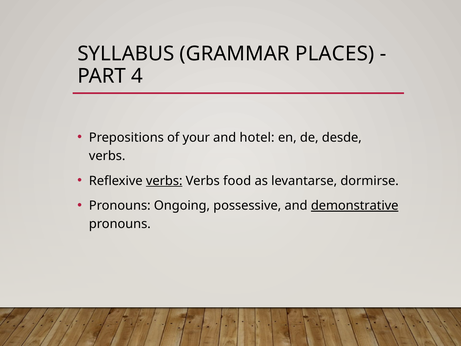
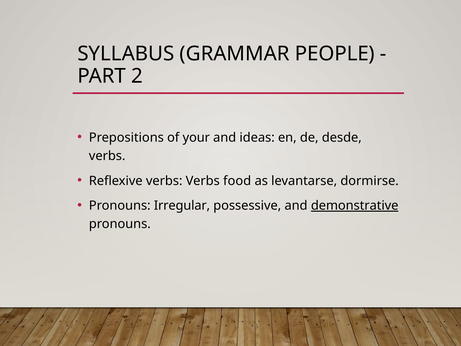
PLACES: PLACES -> PEOPLE
4: 4 -> 2
hotel: hotel -> ideas
verbs at (164, 181) underline: present -> none
Ongoing: Ongoing -> Irregular
